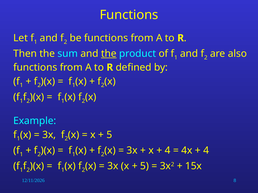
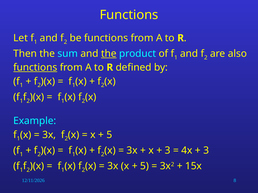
functions at (35, 68) underline: none -> present
4 at (168, 151): 4 -> 3
4 at (206, 151): 4 -> 3
